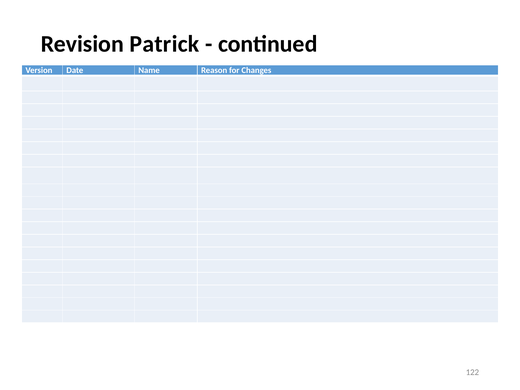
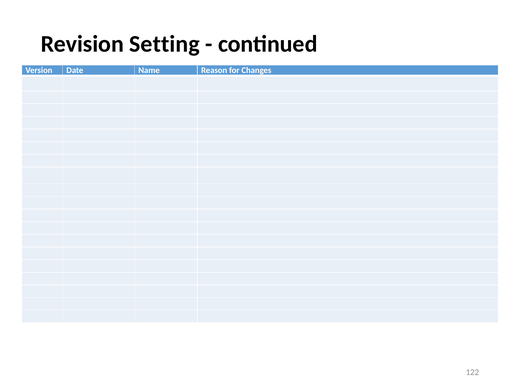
Patrick: Patrick -> Setting
